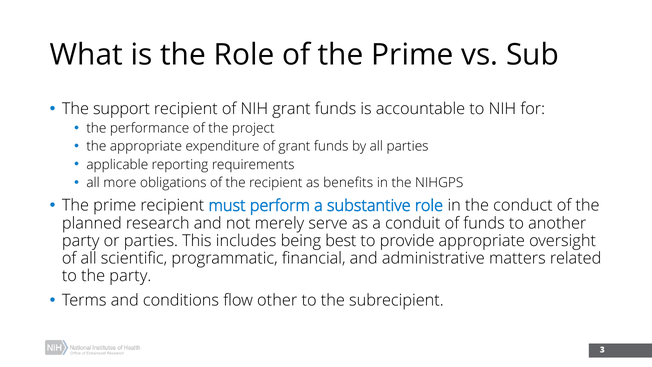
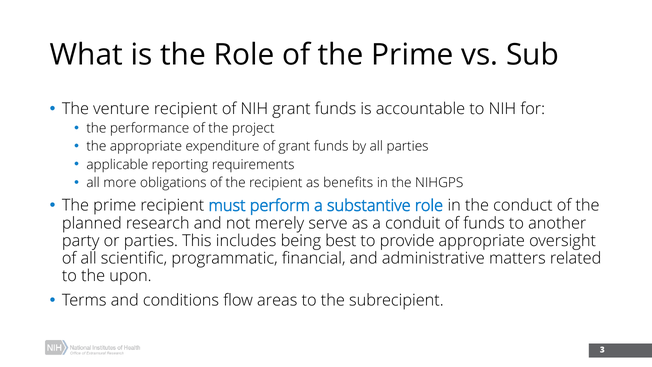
support: support -> venture
the party: party -> upon
other: other -> areas
